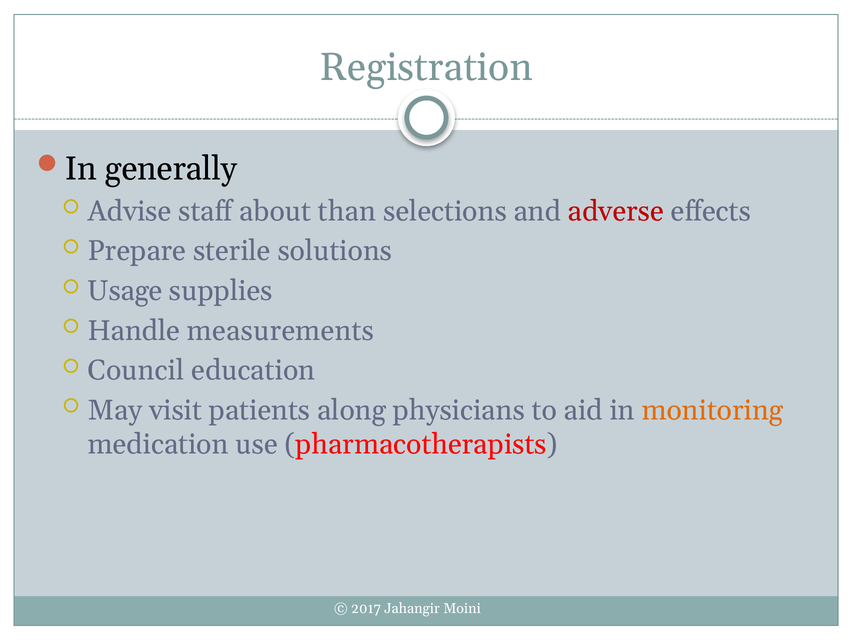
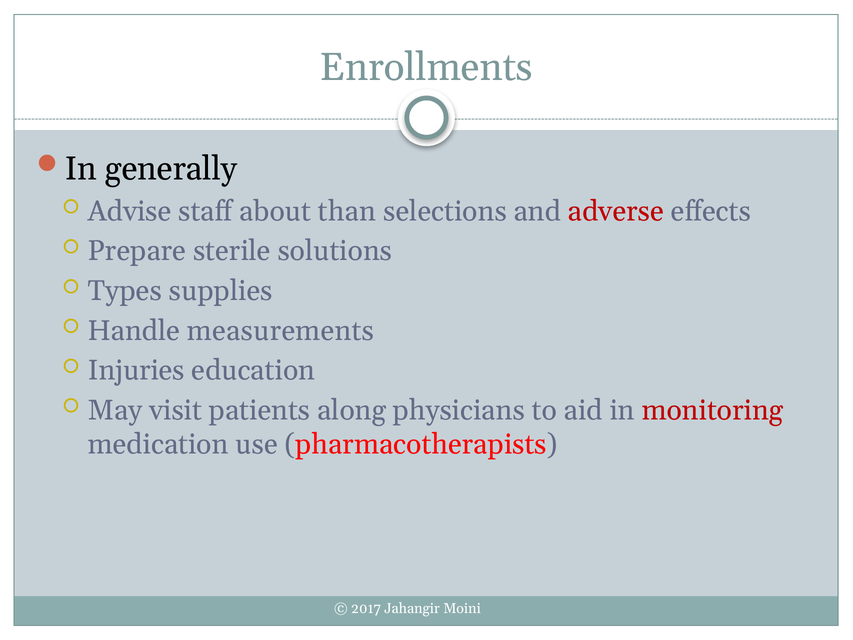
Registration: Registration -> Enrollments
Usage: Usage -> Types
Council: Council -> Injuries
monitoring colour: orange -> red
